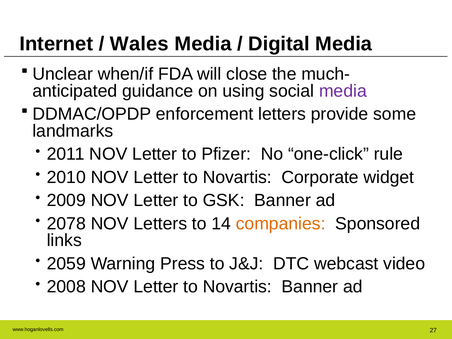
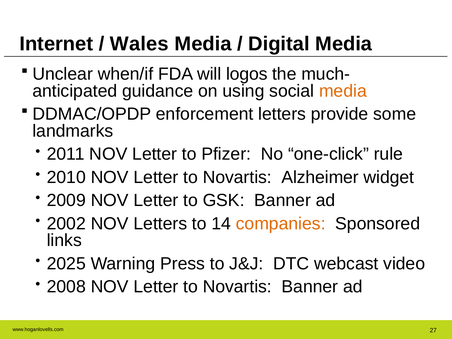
close: close -> logos
media at (343, 91) colour: purple -> orange
Corporate: Corporate -> Alzheimer
2078: 2078 -> 2002
2059: 2059 -> 2025
